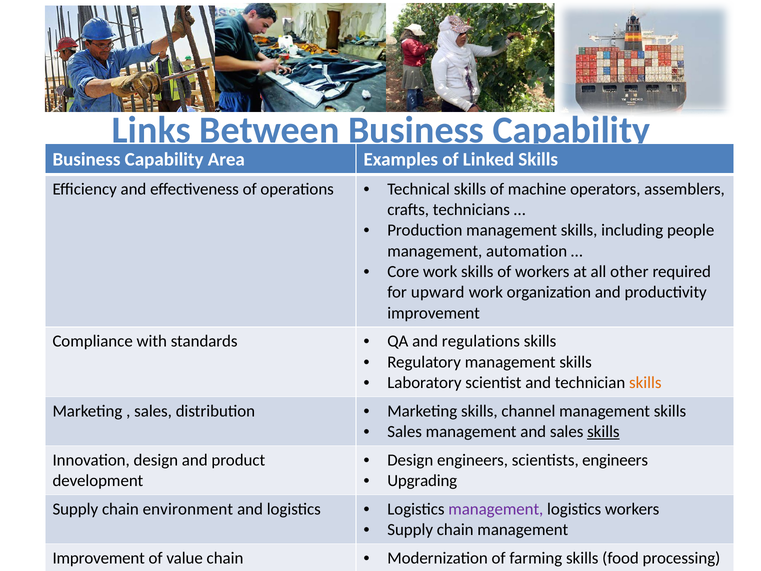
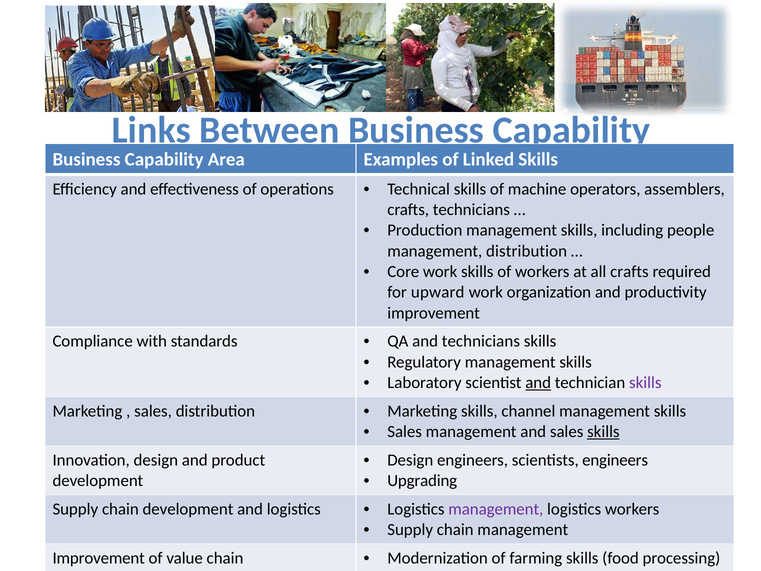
management automation: automation -> distribution
all other: other -> crafts
and regulations: regulations -> technicians
and at (538, 383) underline: none -> present
skills at (645, 383) colour: orange -> purple
chain environment: environment -> development
